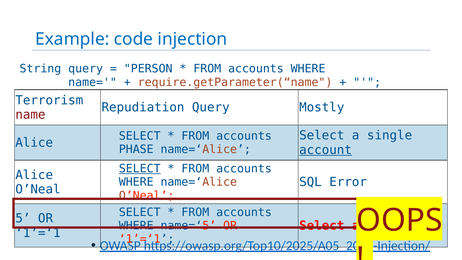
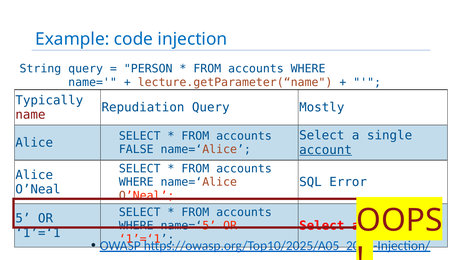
require.getParameter(“name: require.getParameter(“name -> lecture.getParameter(“name
Terrorism: Terrorism -> Typically
PHASE: PHASE -> FALSE
SELECT at (140, 169) underline: present -> none
